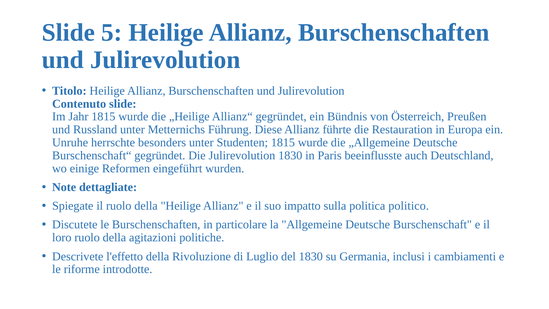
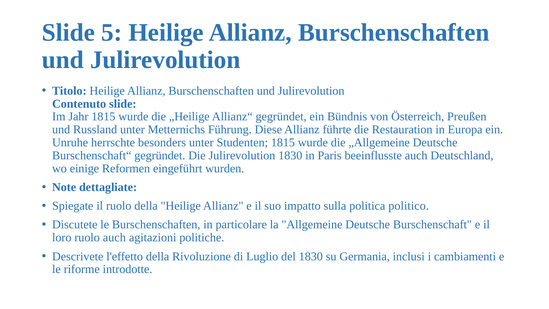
loro ruolo della: della -> auch
